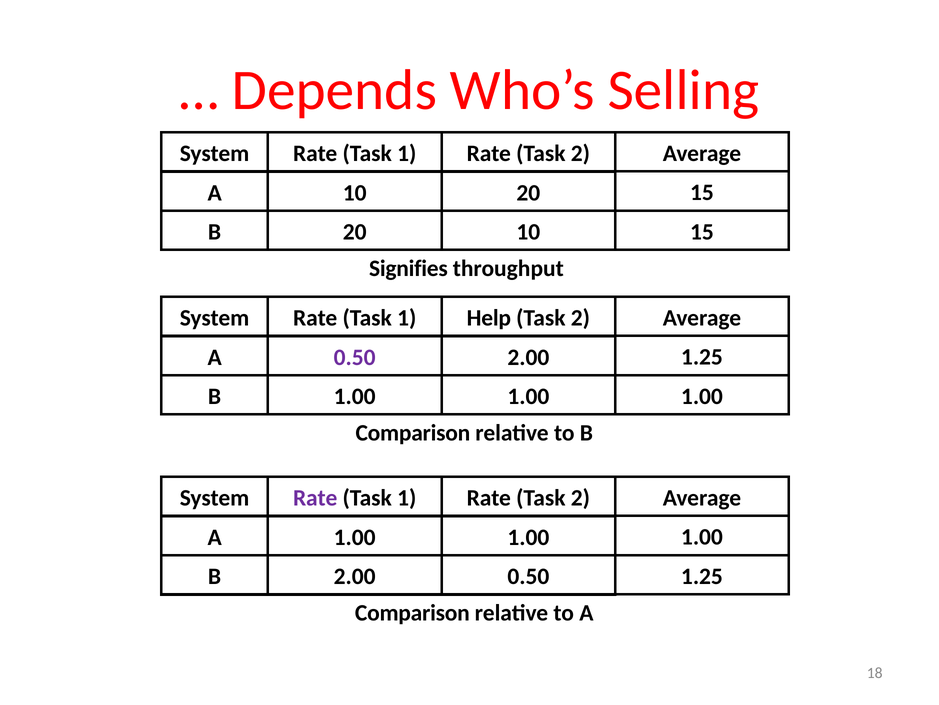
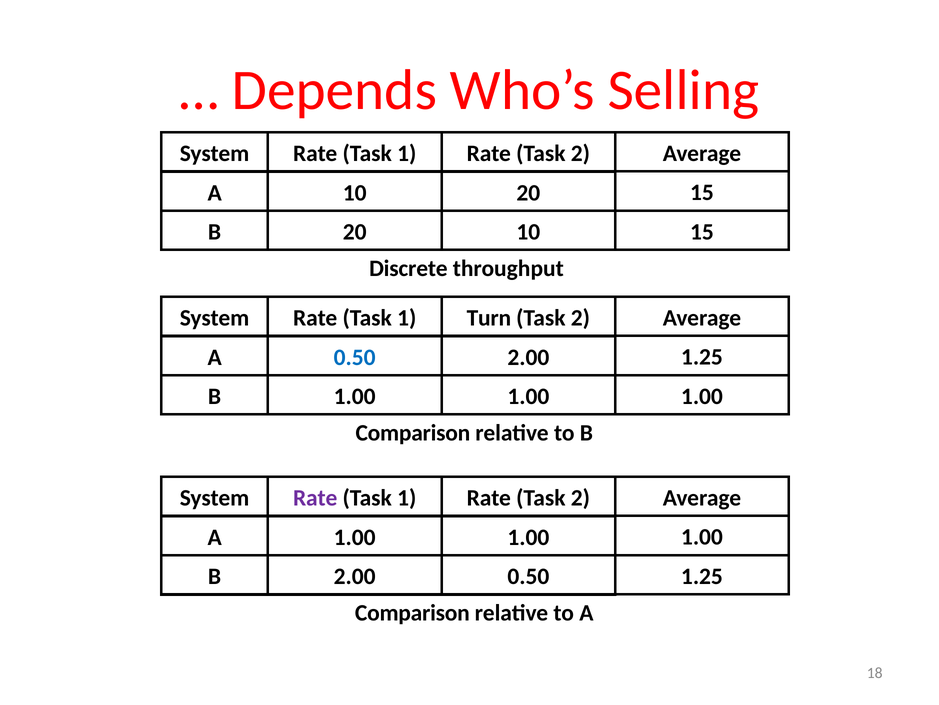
Signifies: Signifies -> Discrete
Help: Help -> Turn
0.50 at (355, 357) colour: purple -> blue
